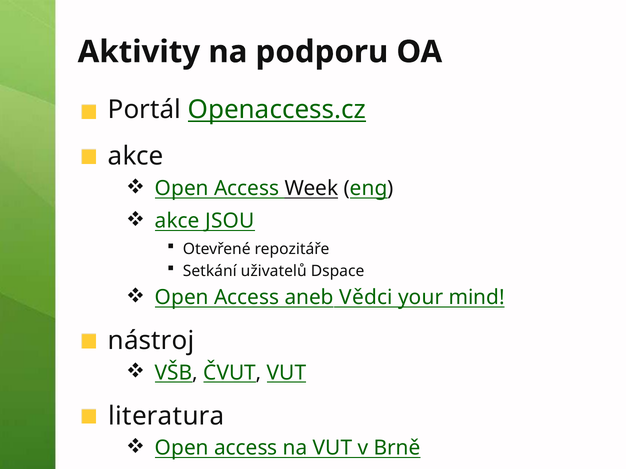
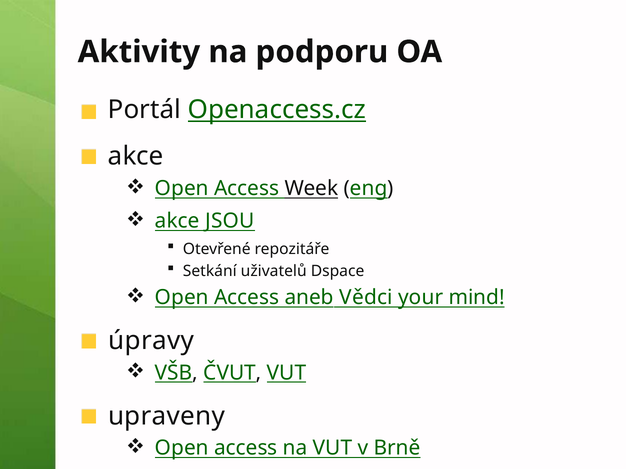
nástroj: nástroj -> úpravy
literatura: literatura -> upraveny
